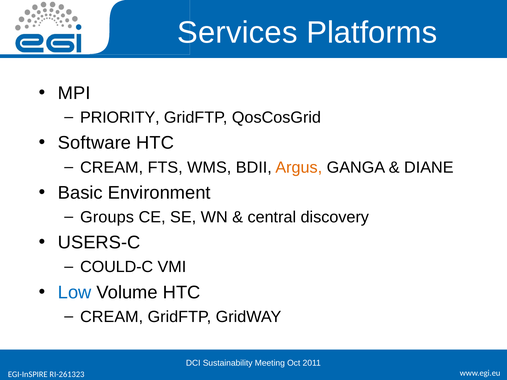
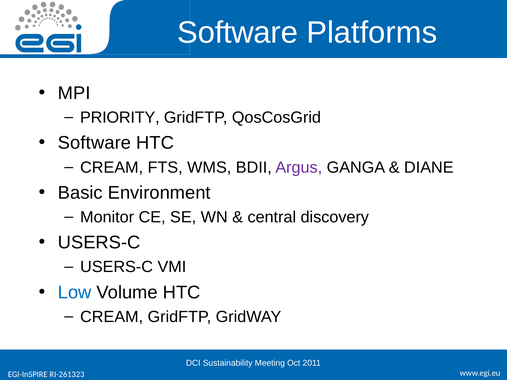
Services at (237, 33): Services -> Software
Argus colour: orange -> purple
Groups: Groups -> Monitor
COULD-C at (117, 267): COULD-C -> USERS-C
